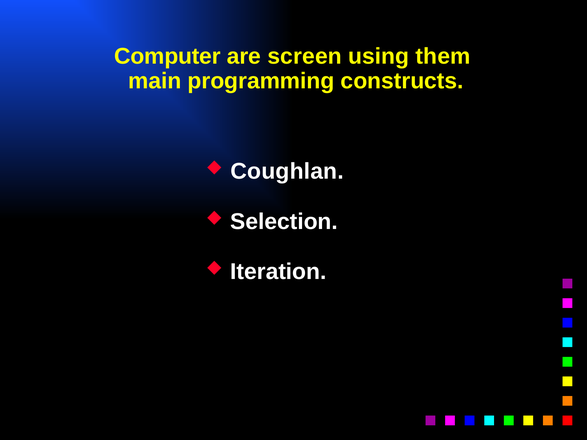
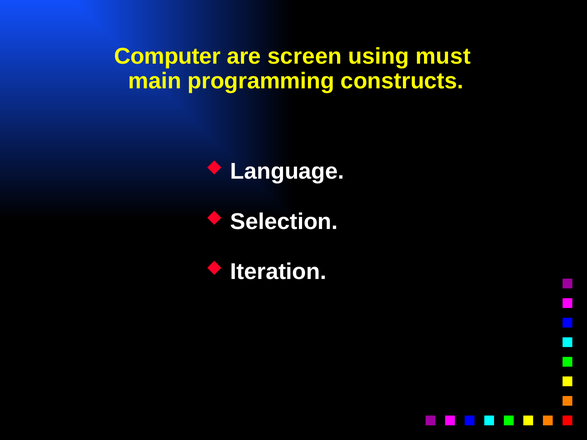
them: them -> must
Coughlan: Coughlan -> Language
